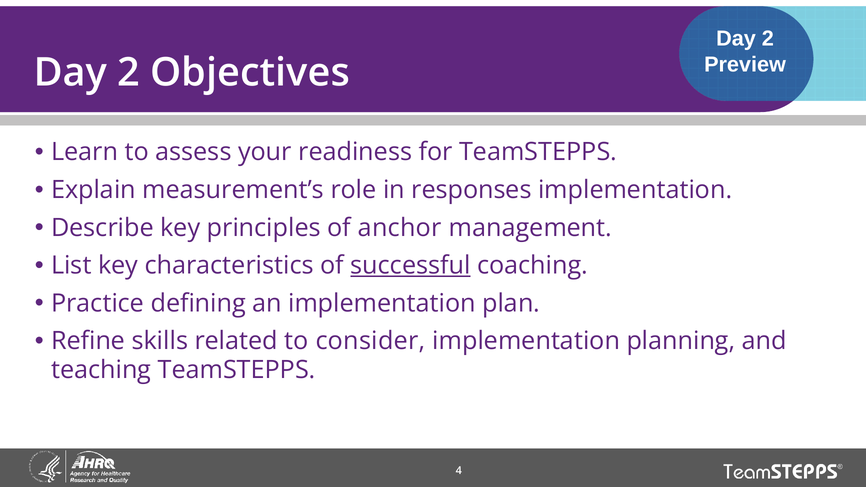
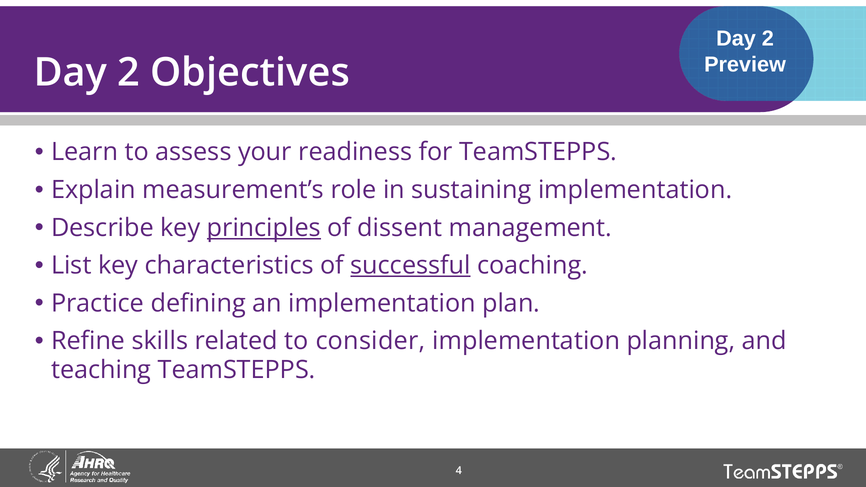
responses: responses -> sustaining
principles underline: none -> present
anchor: anchor -> dissent
